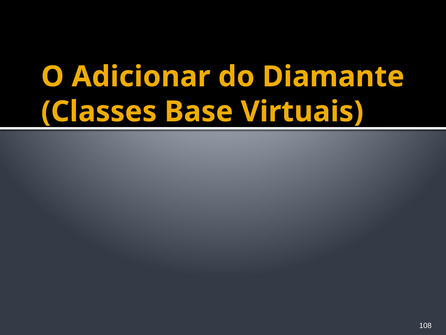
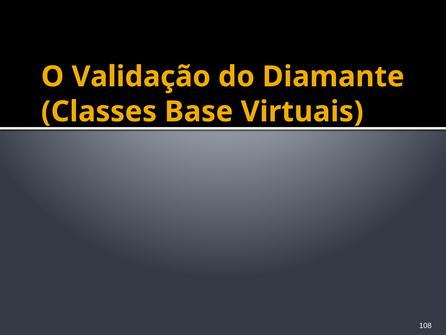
Adicionar: Adicionar -> Validação
